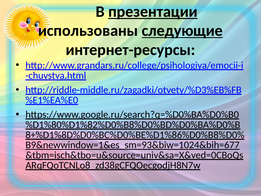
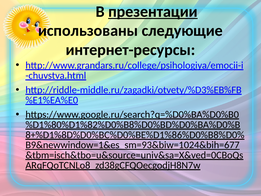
следующие underline: present -> none
